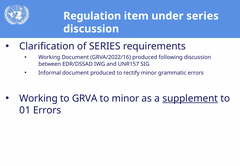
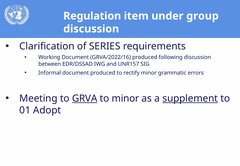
under series: series -> group
Working at (38, 99): Working -> Meeting
GRVA underline: none -> present
01 Errors: Errors -> Adopt
